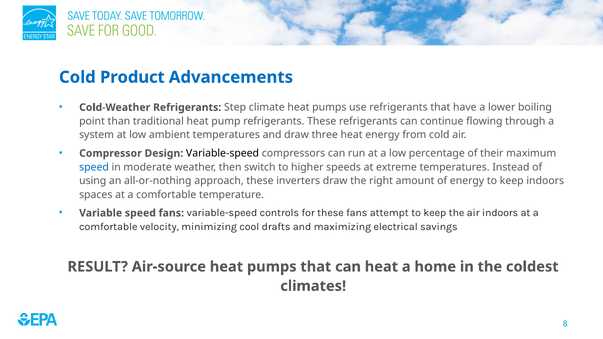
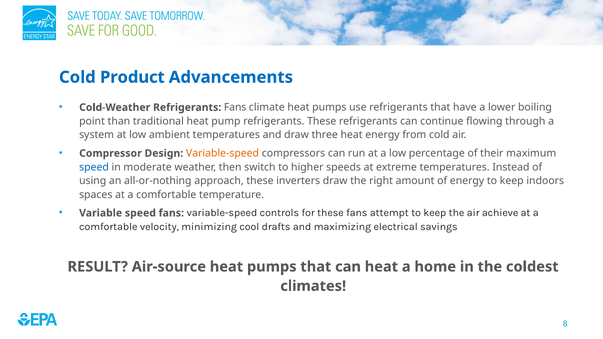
Refrigerants Step: Step -> Fans
Variable-speed at (223, 153) colour: black -> orange
air indoors: indoors -> achieve
